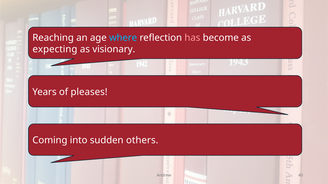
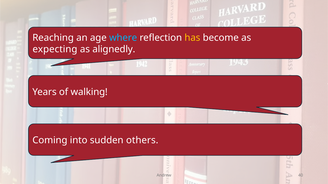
has colour: pink -> yellow
visionary: visionary -> alignedly
pleases: pleases -> walking
